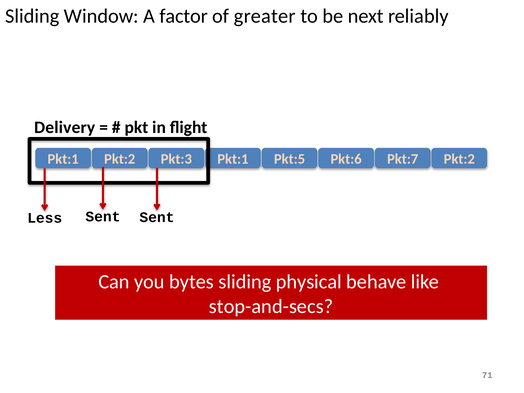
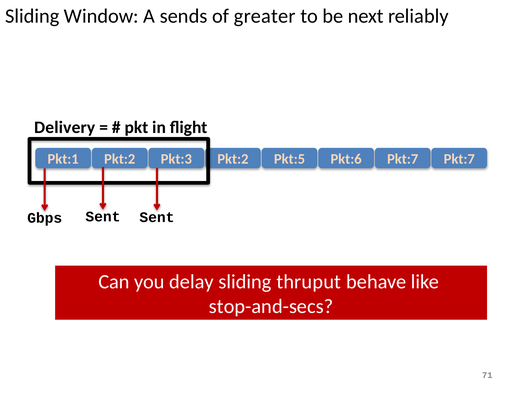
factor: factor -> sends
Pkt:1 at (233, 159): Pkt:1 -> Pkt:2
Pkt:7 Pkt:2: Pkt:2 -> Pkt:7
Less: Less -> Gbps
bytes: bytes -> delay
physical: physical -> thruput
